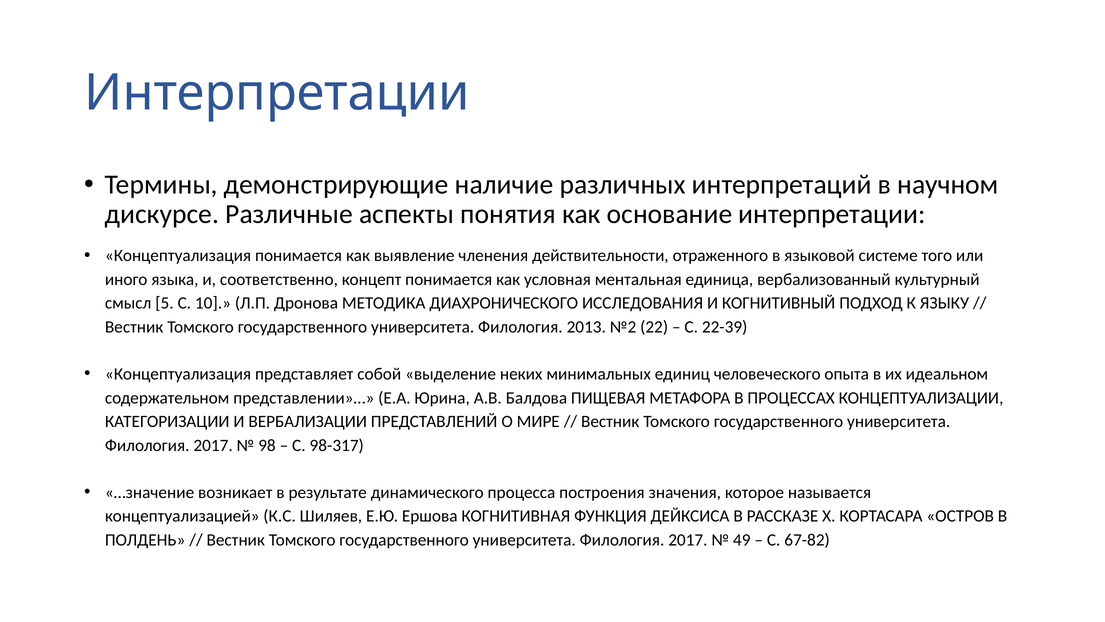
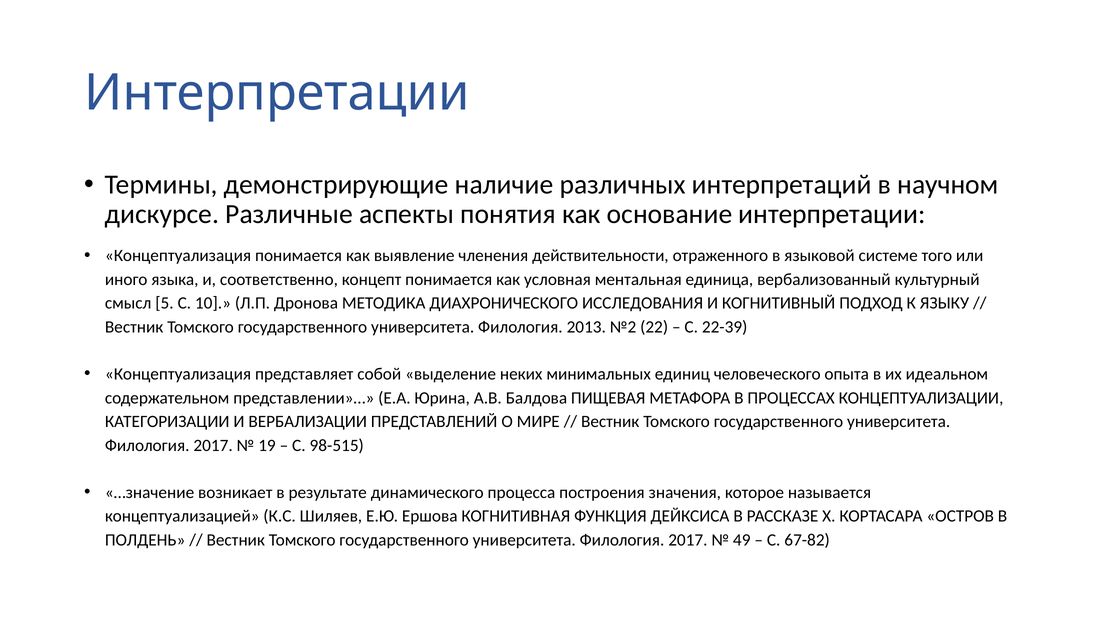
98: 98 -> 19
98-317: 98-317 -> 98-515
